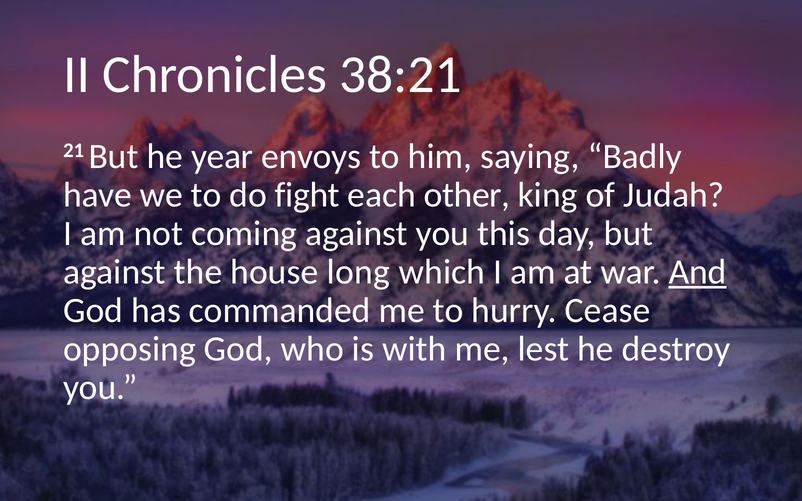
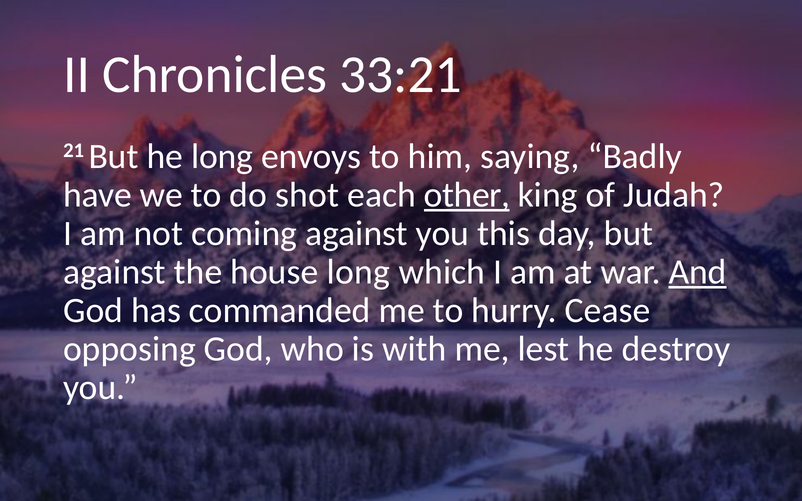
38:21: 38:21 -> 33:21
he year: year -> long
fight: fight -> shot
other underline: none -> present
